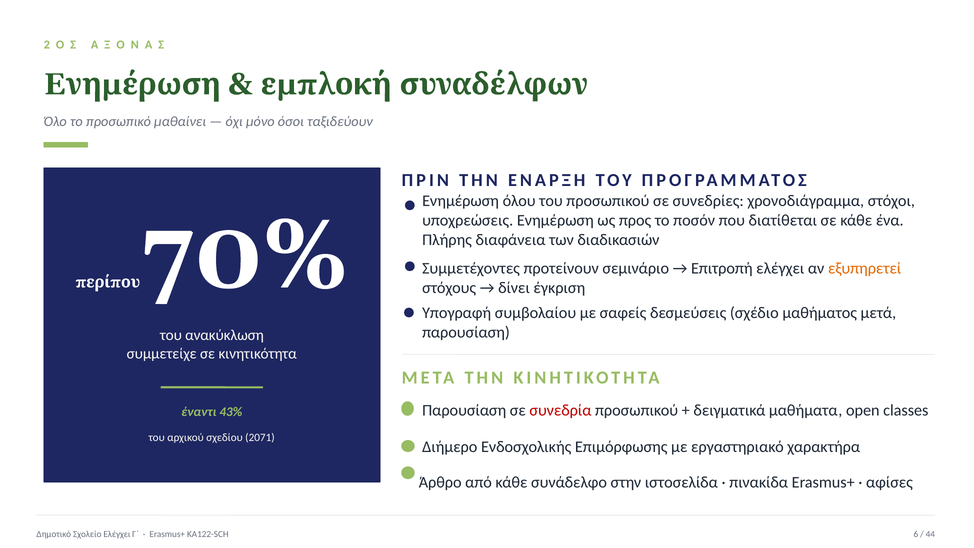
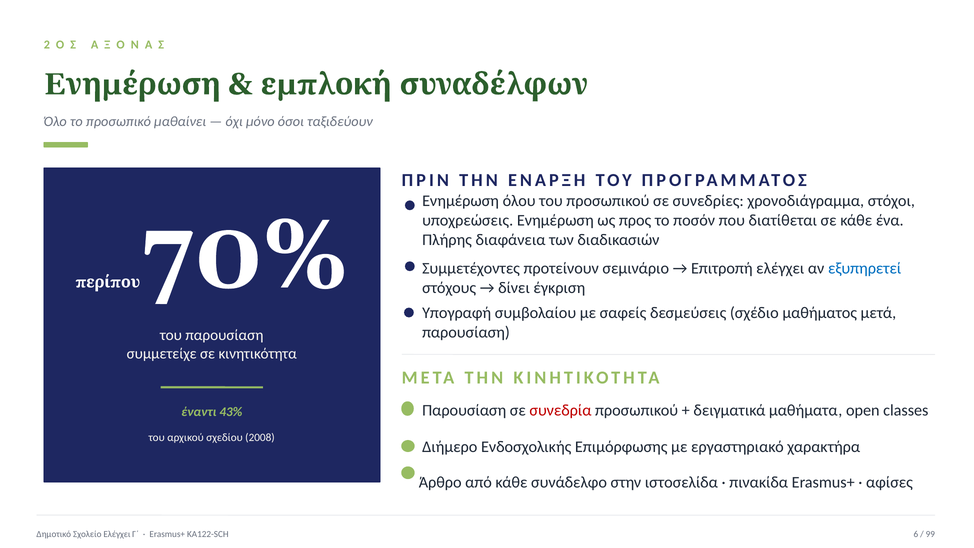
εξυπηρετεί colour: orange -> blue
του ανακύκλωση: ανακύκλωση -> παρουσίαση
2071: 2071 -> 2008
44: 44 -> 99
